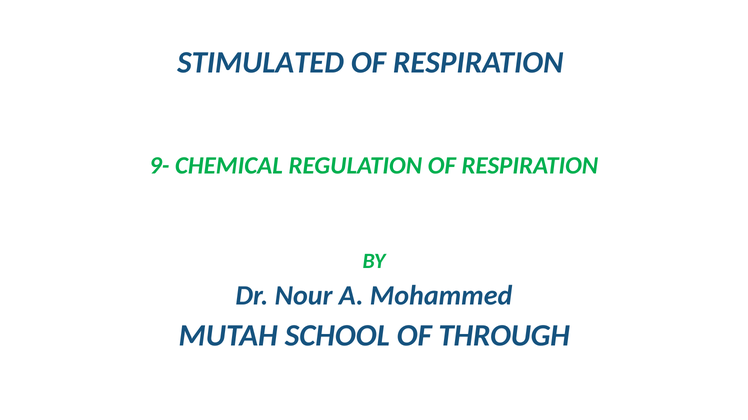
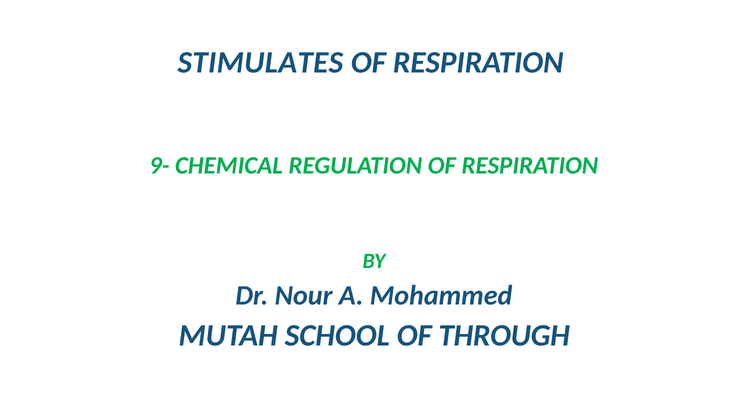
STIMULATED: STIMULATED -> STIMULATES
